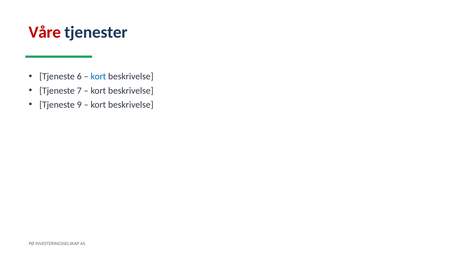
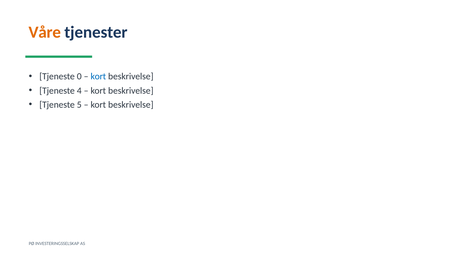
Våre colour: red -> orange
6: 6 -> 0
7: 7 -> 4
9: 9 -> 5
